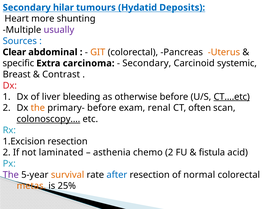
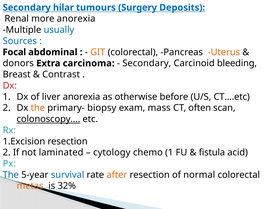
Hydatid: Hydatid -> Surgery
Heart: Heart -> Renal
more shunting: shunting -> anorexia
usually colour: purple -> blue
Clear: Clear -> Focal
specific: specific -> donors
systemic: systemic -> bleeding
liver bleeding: bleeding -> anorexia
CT….etc underline: present -> none
primary- before: before -> biopsy
renal: renal -> mass
asthenia: asthenia -> cytology
chemo 2: 2 -> 1
The at (11, 174) colour: purple -> blue
survival colour: orange -> blue
after colour: blue -> orange
25%: 25% -> 32%
